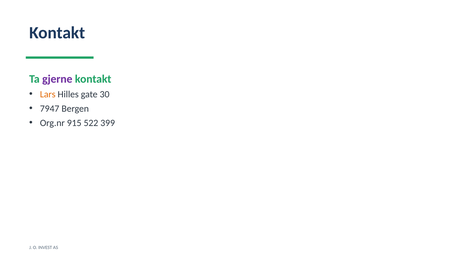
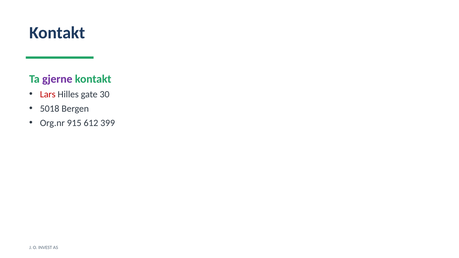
Lars colour: orange -> red
7947: 7947 -> 5018
522: 522 -> 612
